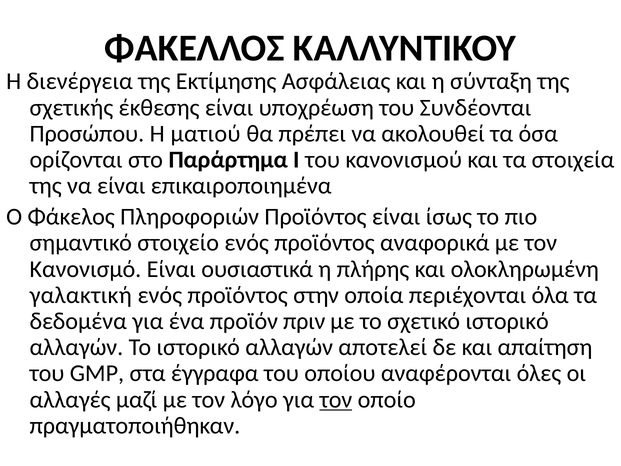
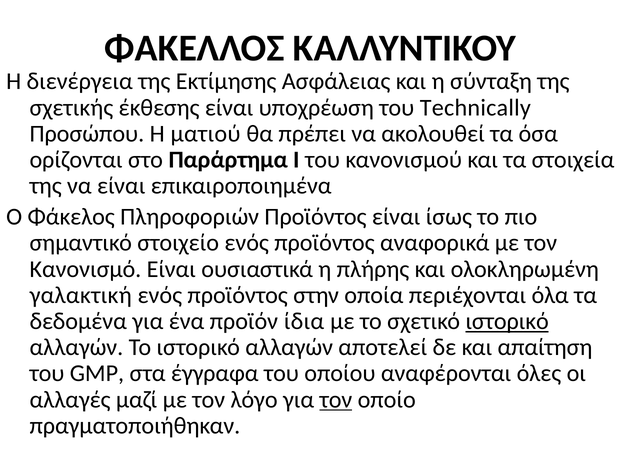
Συνδέονται: Συνδέονται -> Technically
πριν: πριν -> ίδια
ιστορικό at (507, 321) underline: none -> present
